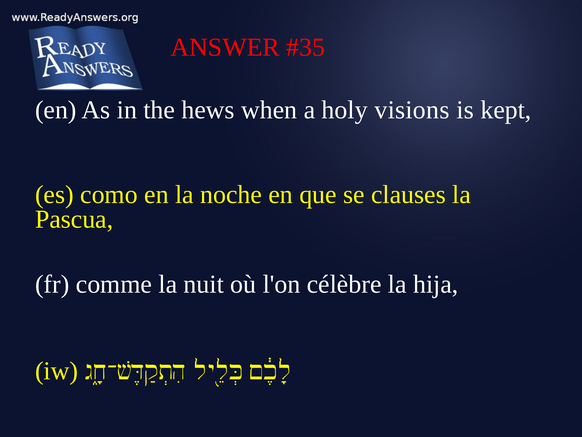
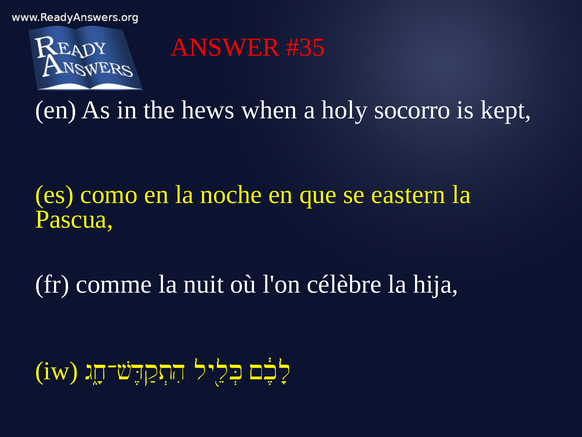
visions: visions -> socorro
clauses: clauses -> eastern
